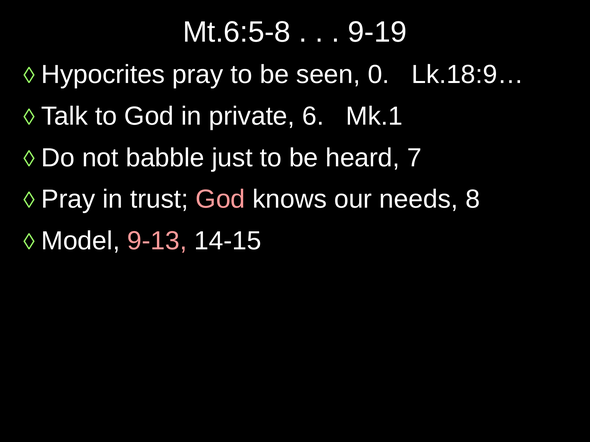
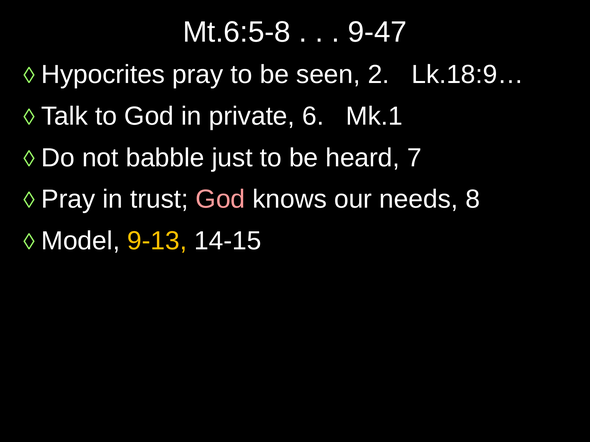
9-19: 9-19 -> 9-47
0: 0 -> 2
9-13 colour: pink -> yellow
